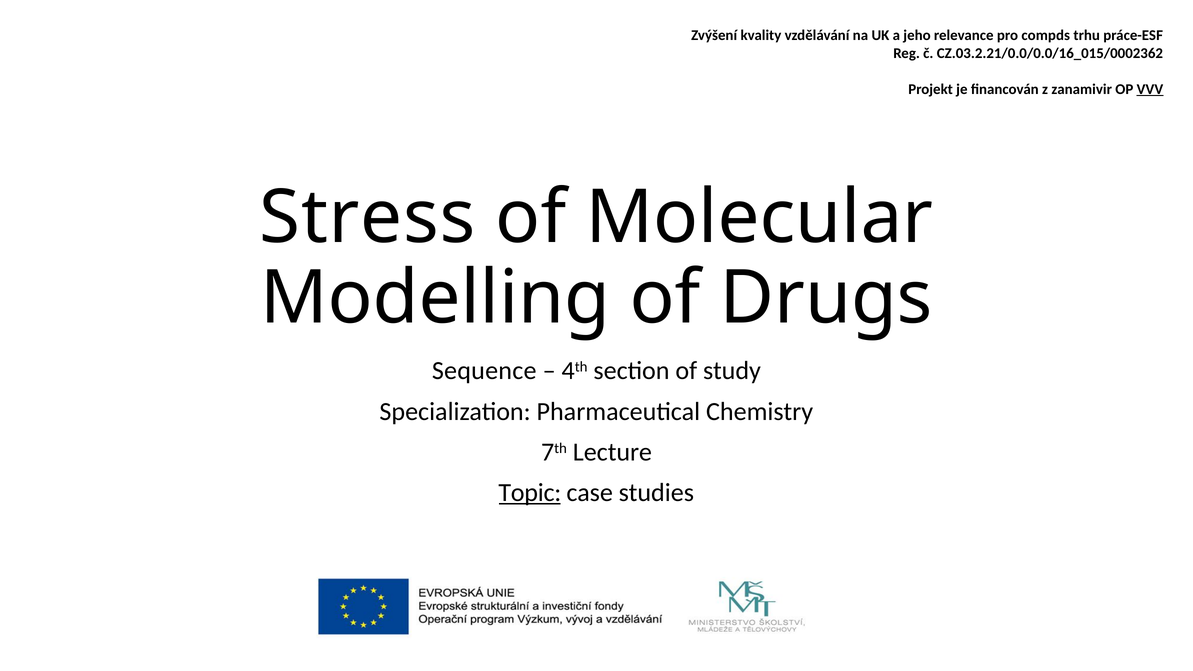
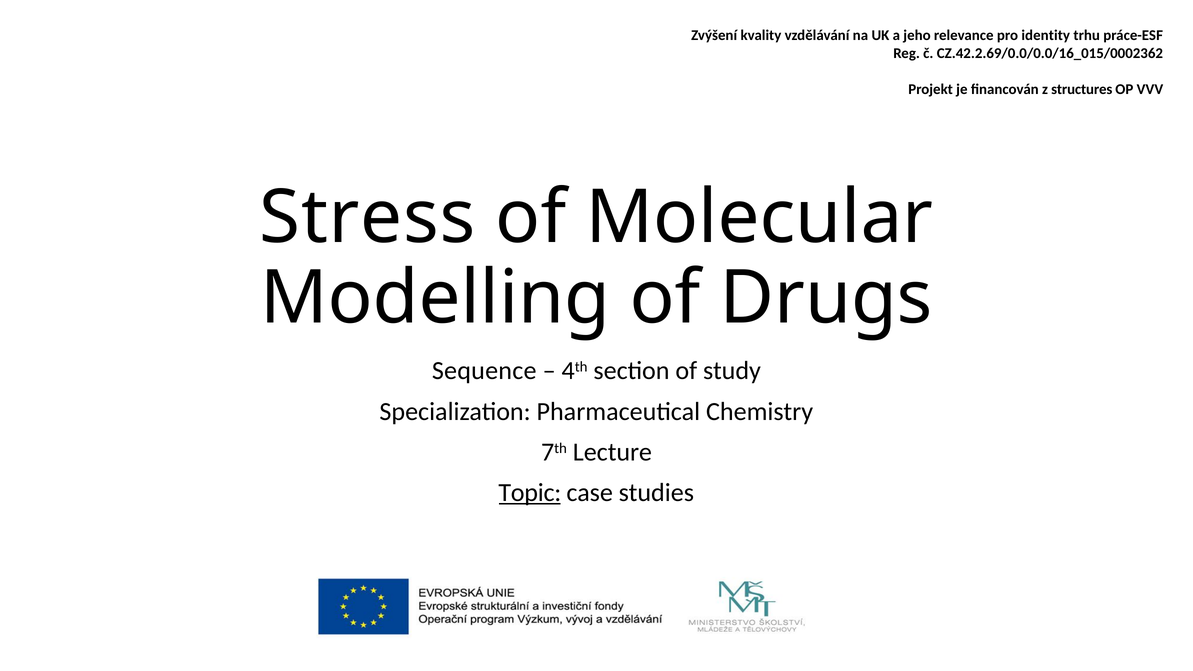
compds: compds -> identity
CZ.03.2.21/0.0/0.0/16_015/0002362: CZ.03.2.21/0.0/0.0/16_015/0002362 -> CZ.42.2.69/0.0/0.0/16_015/0002362
zanamivir: zanamivir -> structures
VVV underline: present -> none
